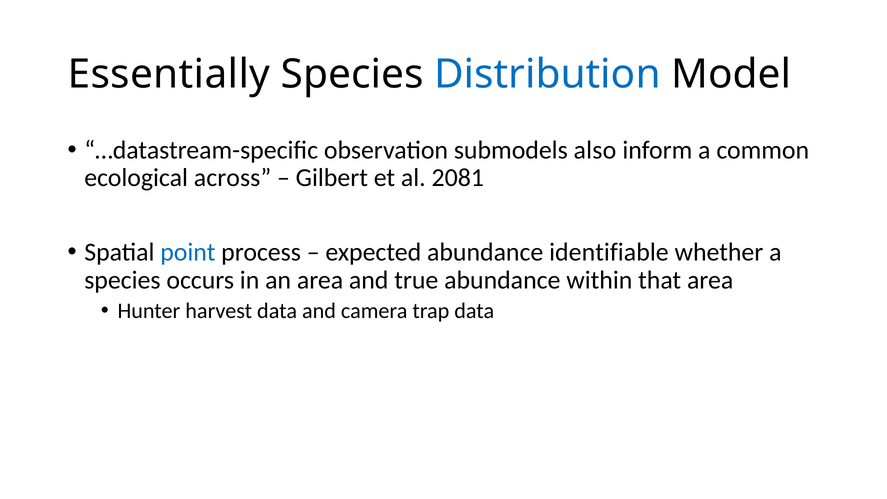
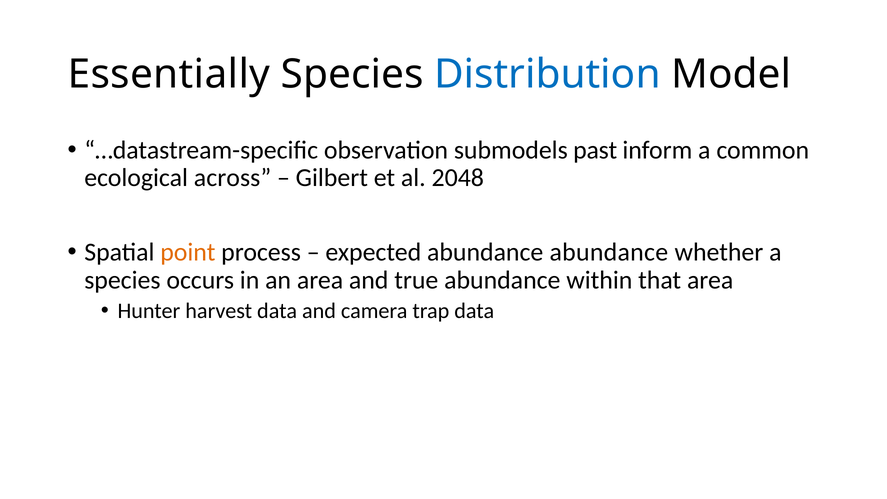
also: also -> past
2081: 2081 -> 2048
point colour: blue -> orange
abundance identifiable: identifiable -> abundance
